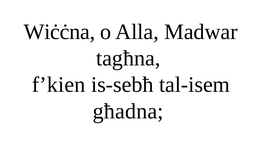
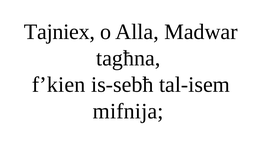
Wiċċna: Wiċċna -> Tajniex
għadna: għadna -> mifnija
